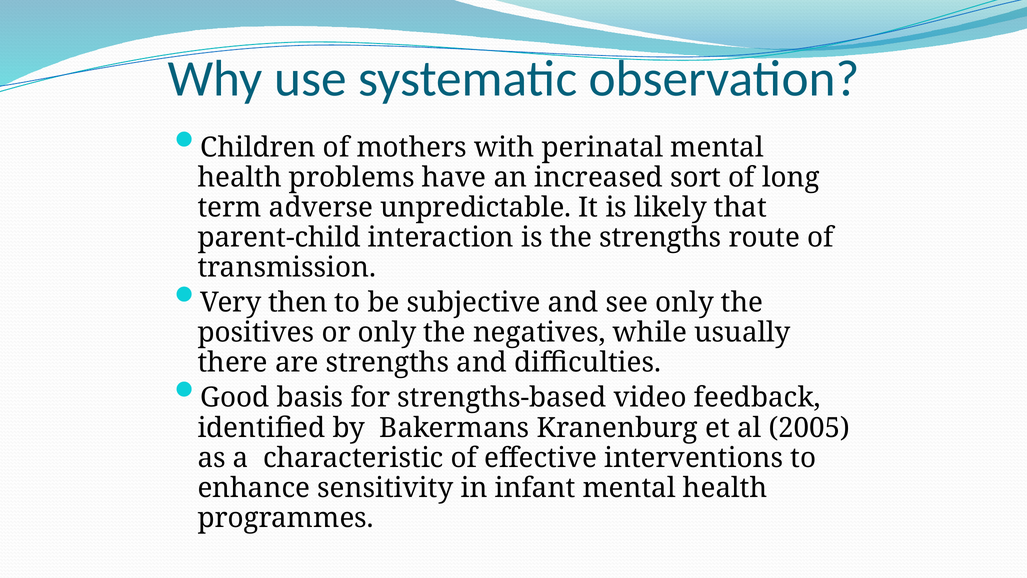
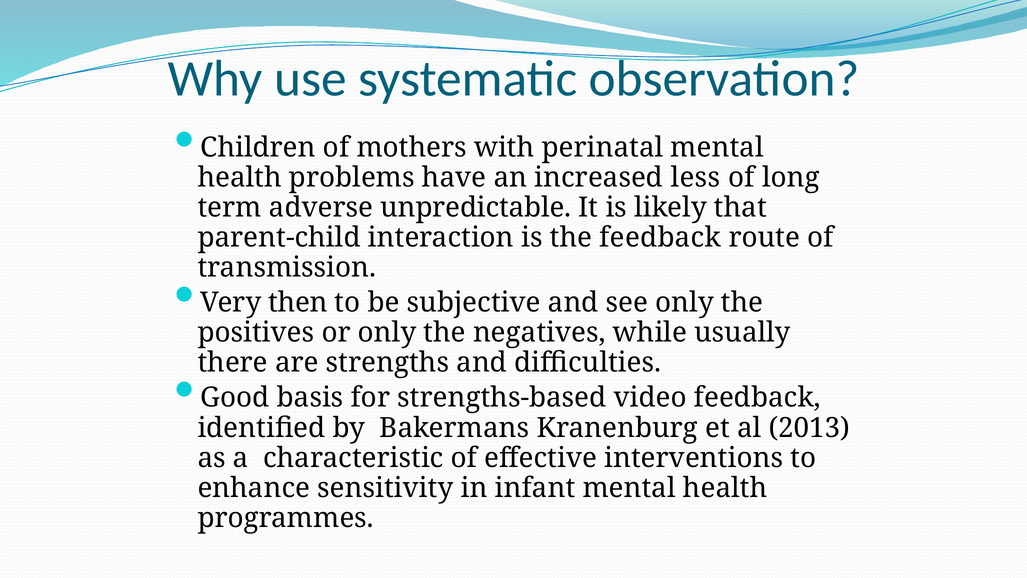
sort: sort -> less
the strengths: strengths -> feedback
2005: 2005 -> 2013
